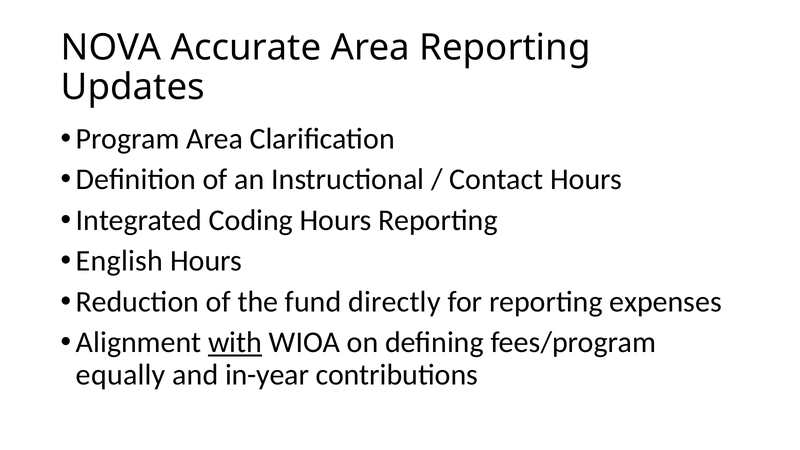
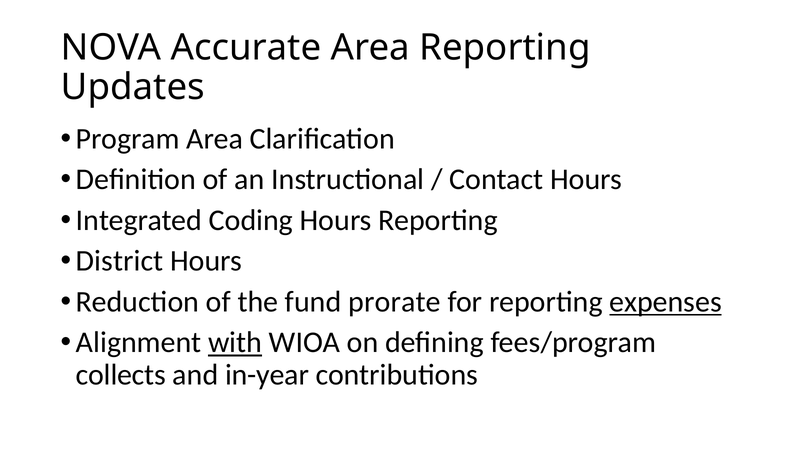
English: English -> District
directly: directly -> prorate
expenses underline: none -> present
equally: equally -> collects
